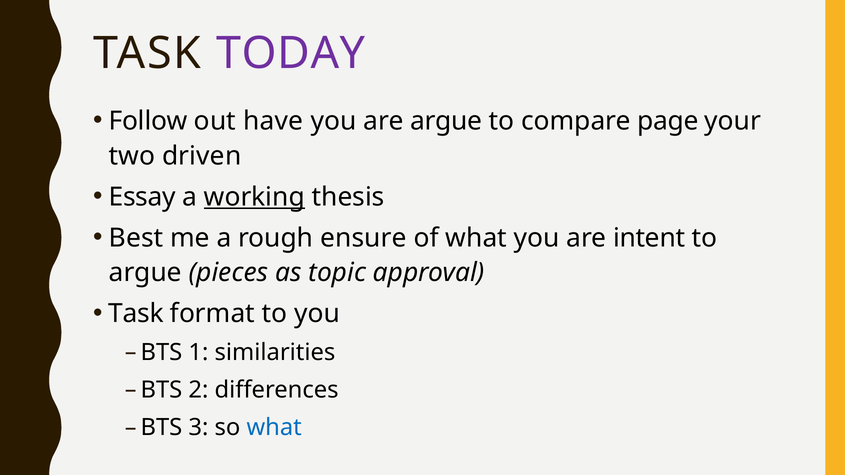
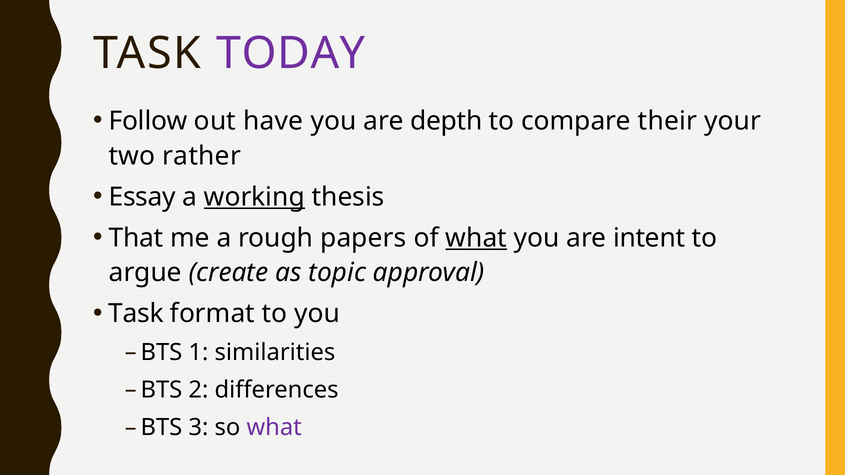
are argue: argue -> depth
page: page -> their
driven: driven -> rather
Best: Best -> That
ensure: ensure -> papers
what at (476, 238) underline: none -> present
pieces: pieces -> create
what at (274, 428) colour: blue -> purple
